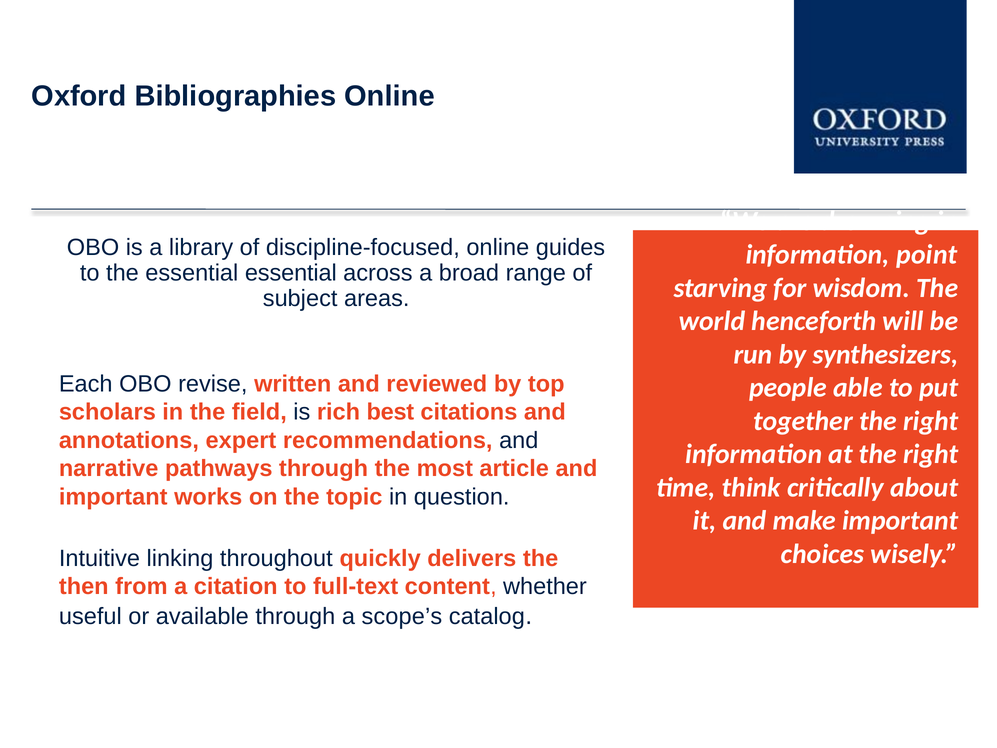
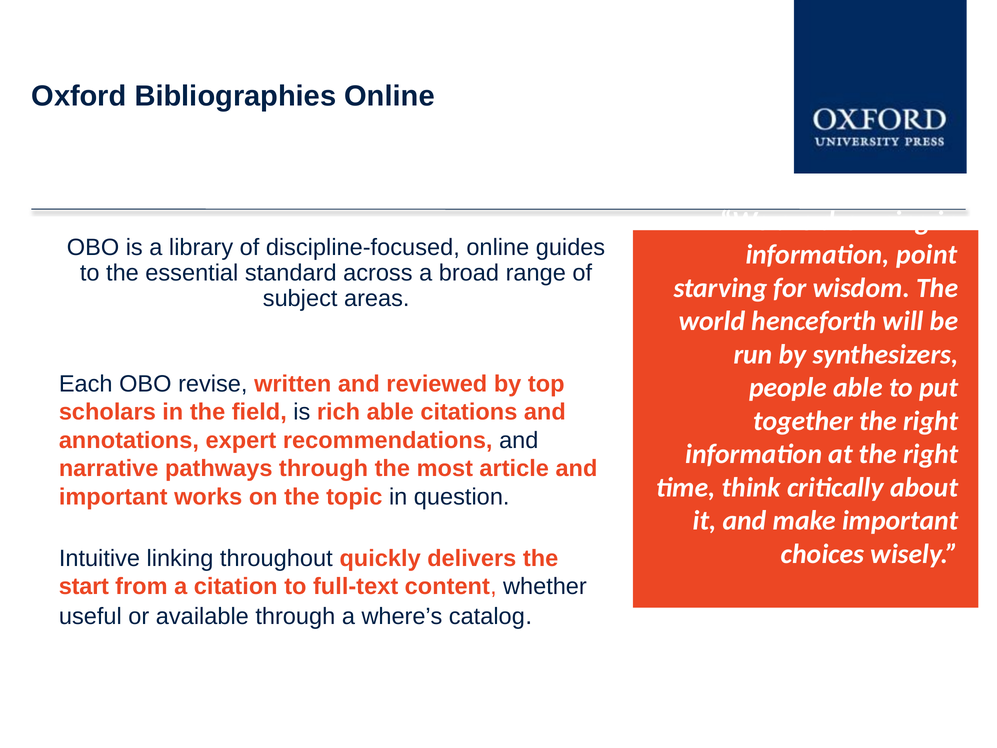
essential essential: essential -> standard
rich best: best -> able
then: then -> start
scope’s: scope’s -> where’s
